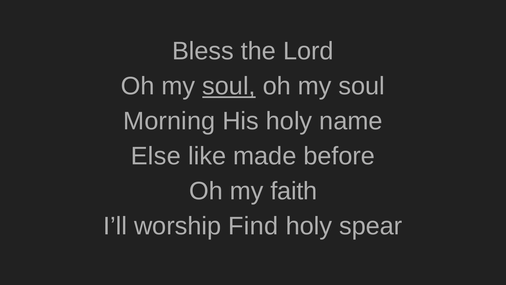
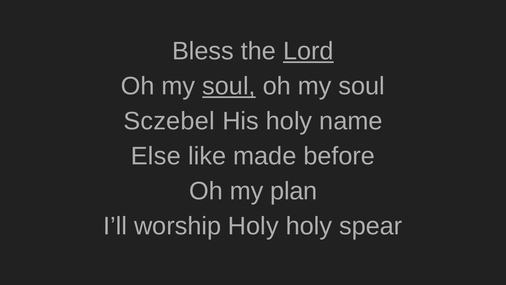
Lord underline: none -> present
Morning: Morning -> Sczebel
faith: faith -> plan
worship Find: Find -> Holy
